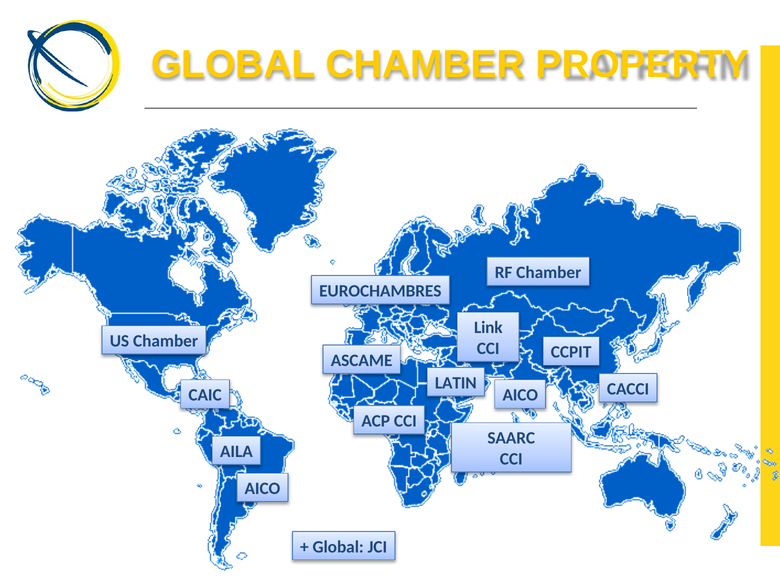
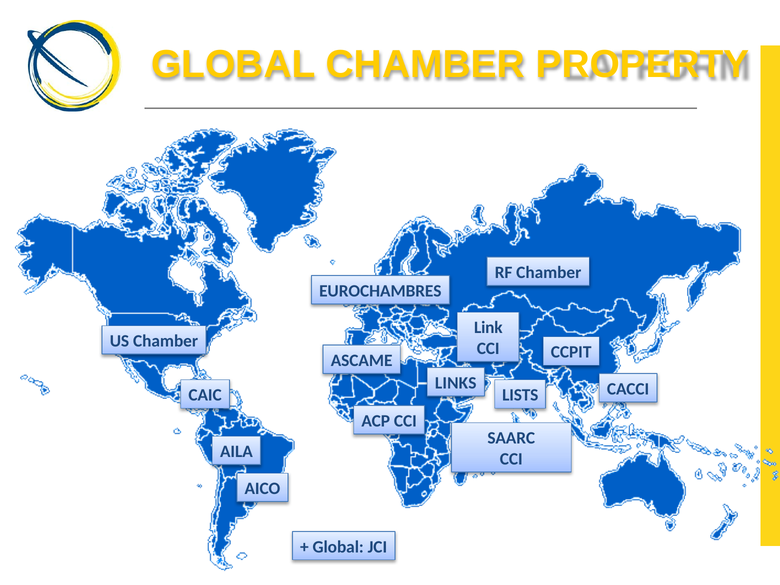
LATIN: LATIN -> LINKS
AICO at (520, 395): AICO -> LISTS
